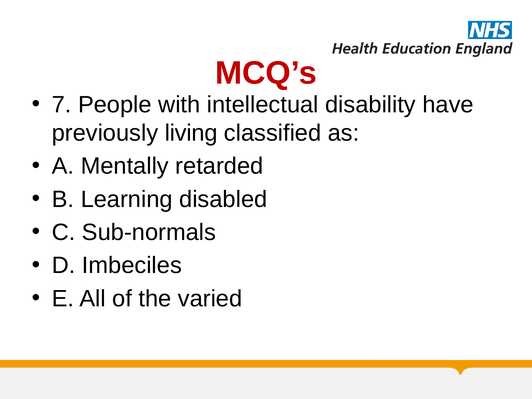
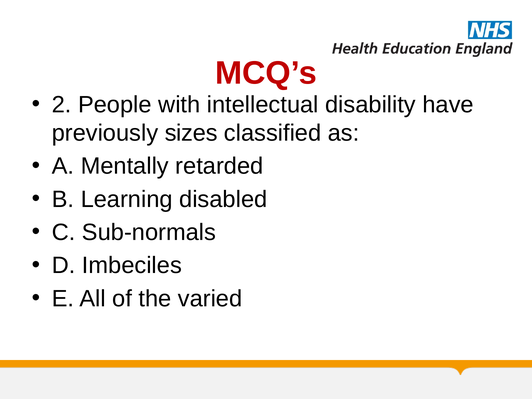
7: 7 -> 2
living: living -> sizes
